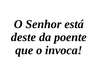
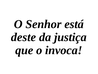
poente: poente -> justiça
